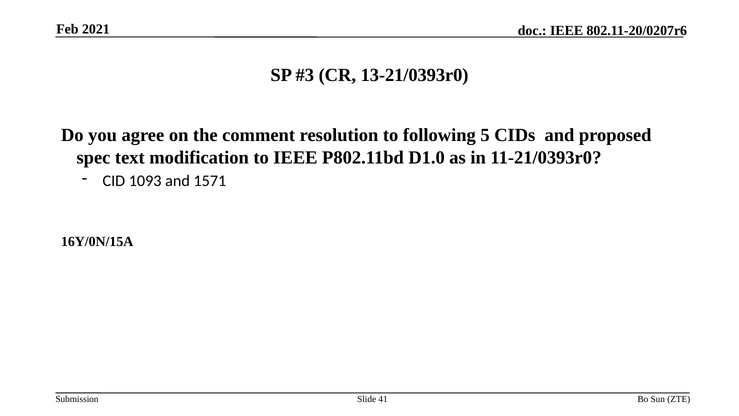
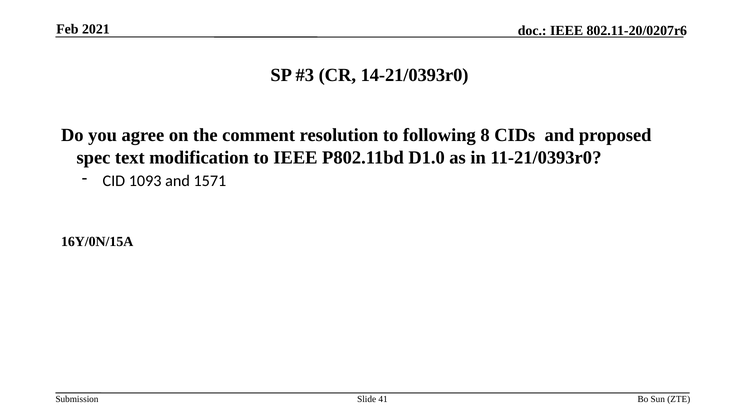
13-21/0393r0: 13-21/0393r0 -> 14-21/0393r0
5: 5 -> 8
